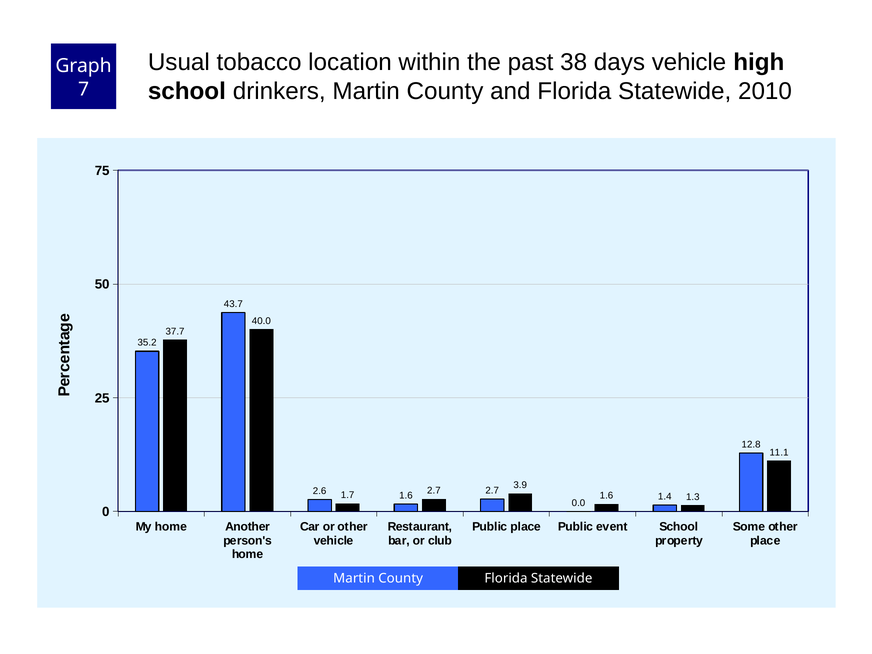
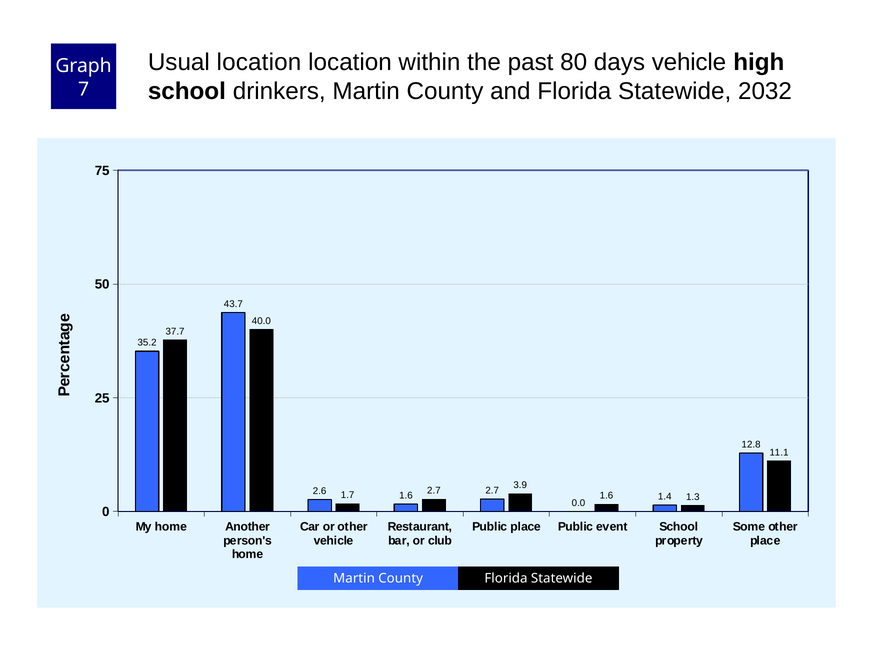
Usual tobacco: tobacco -> location
38: 38 -> 80
2010: 2010 -> 2032
